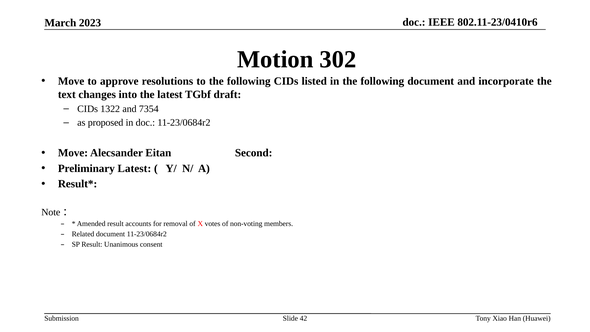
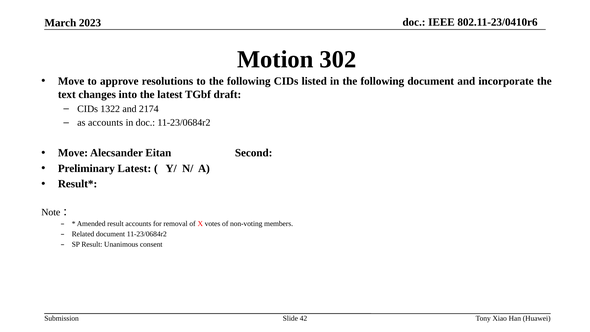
7354: 7354 -> 2174
as proposed: proposed -> accounts
